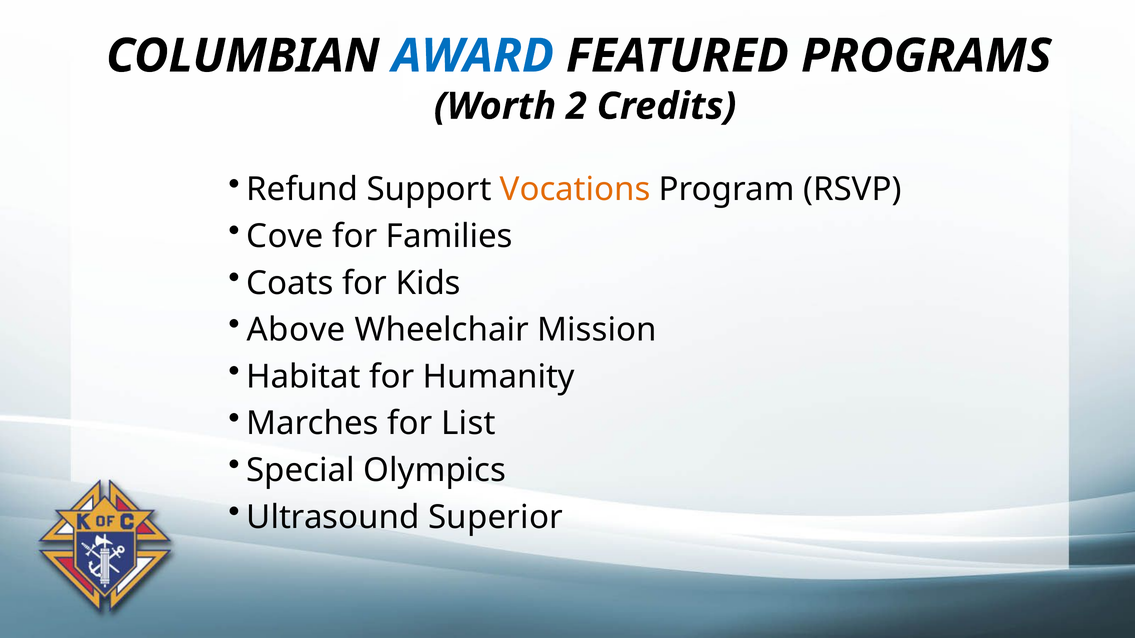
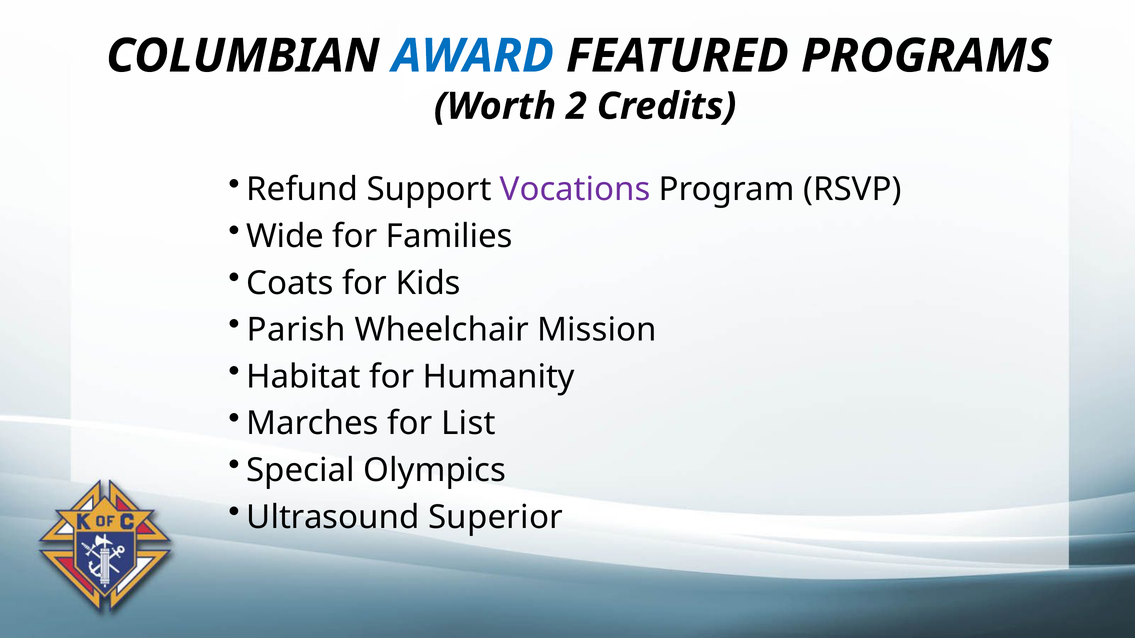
Vocations colour: orange -> purple
Cove: Cove -> Wide
Above: Above -> Parish
